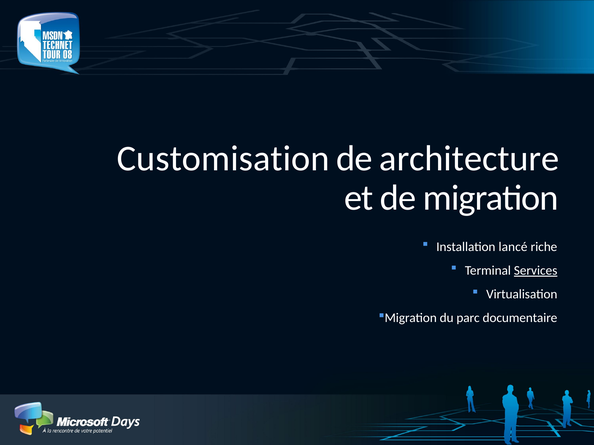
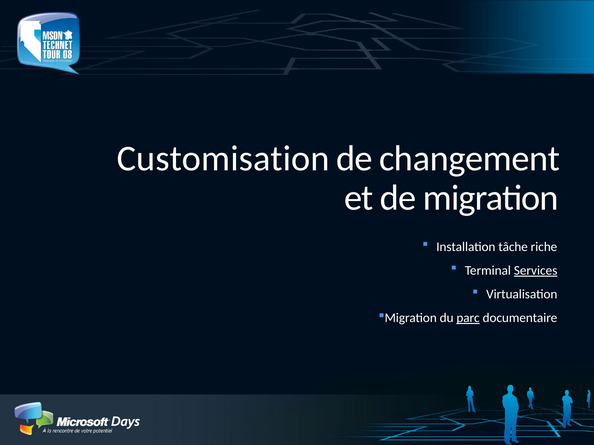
architecture: architecture -> changement
lancé: lancé -> tâche
parc underline: none -> present
